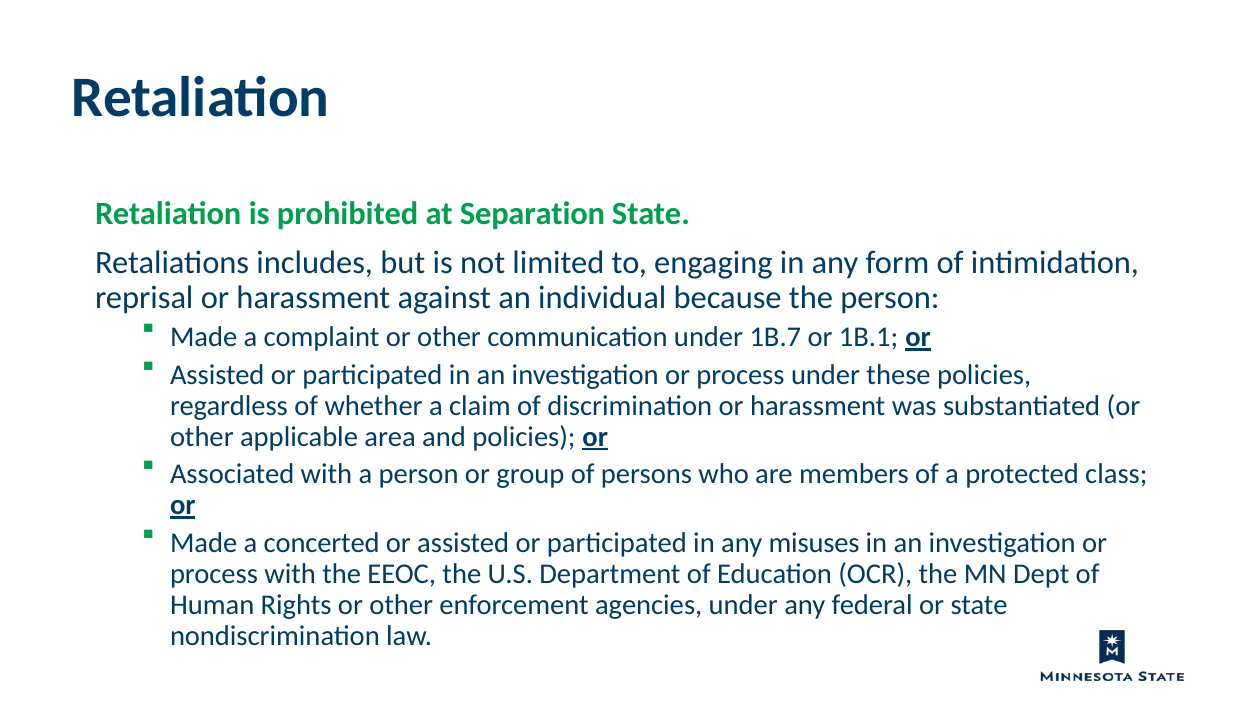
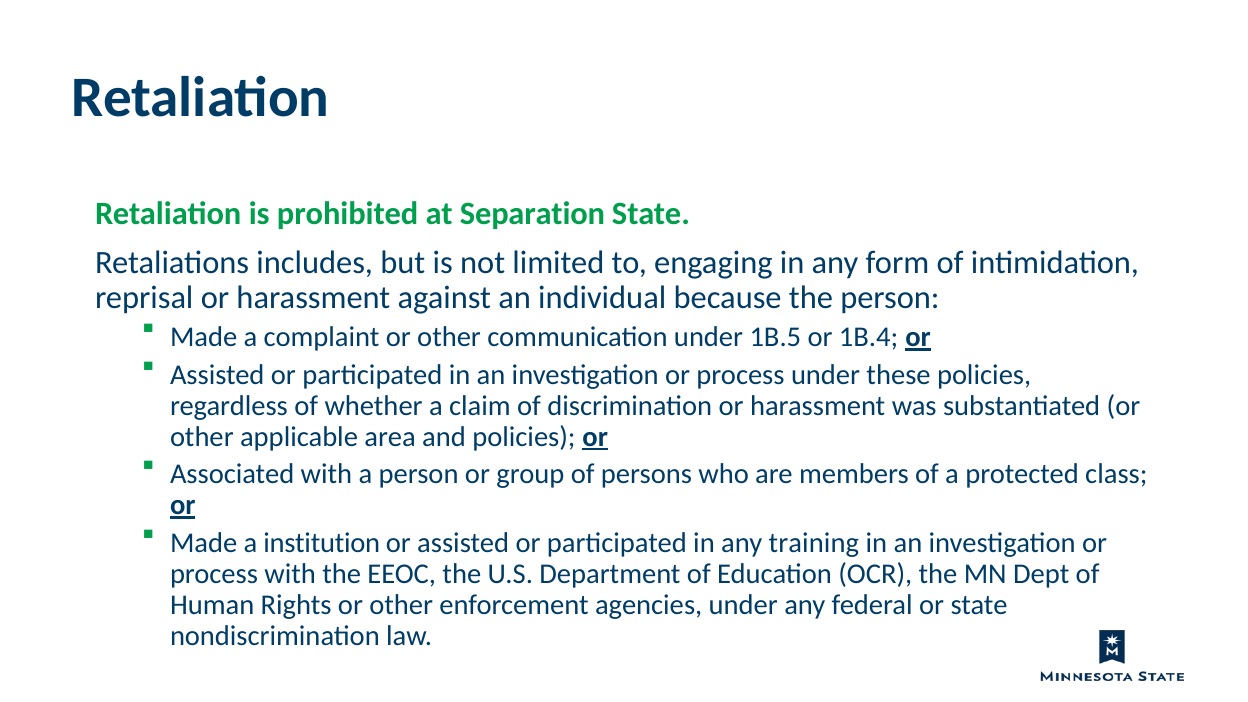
1B.7: 1B.7 -> 1B.5
1B.1: 1B.1 -> 1B.4
concerted: concerted -> institution
misuses: misuses -> training
